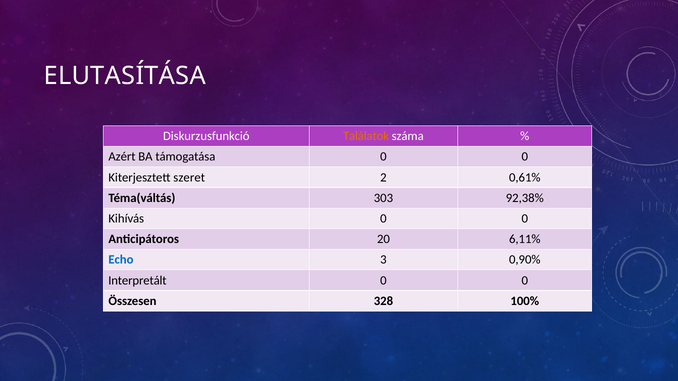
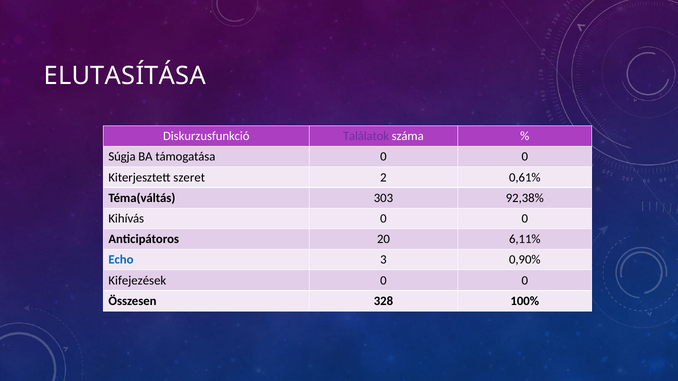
Találatok colour: orange -> purple
Azért: Azért -> Súgja
Interpretált: Interpretált -> Kifejezések
